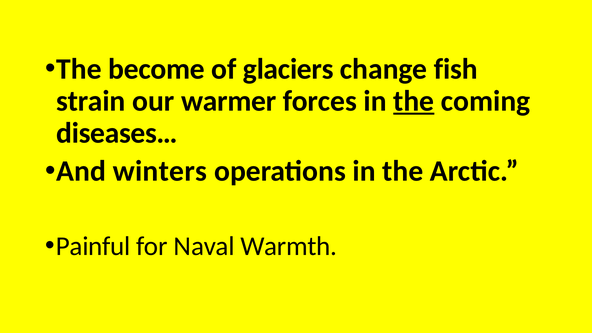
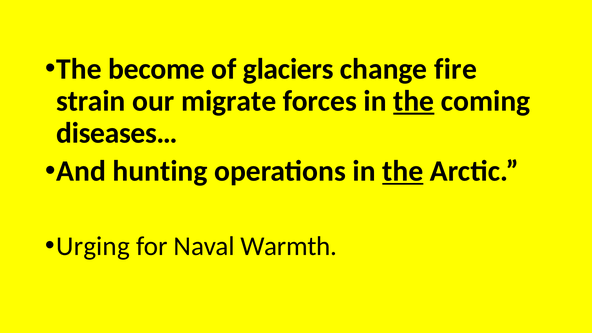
fish: fish -> fire
warmer: warmer -> migrate
winters: winters -> hunting
the at (403, 171) underline: none -> present
Painful: Painful -> Urging
